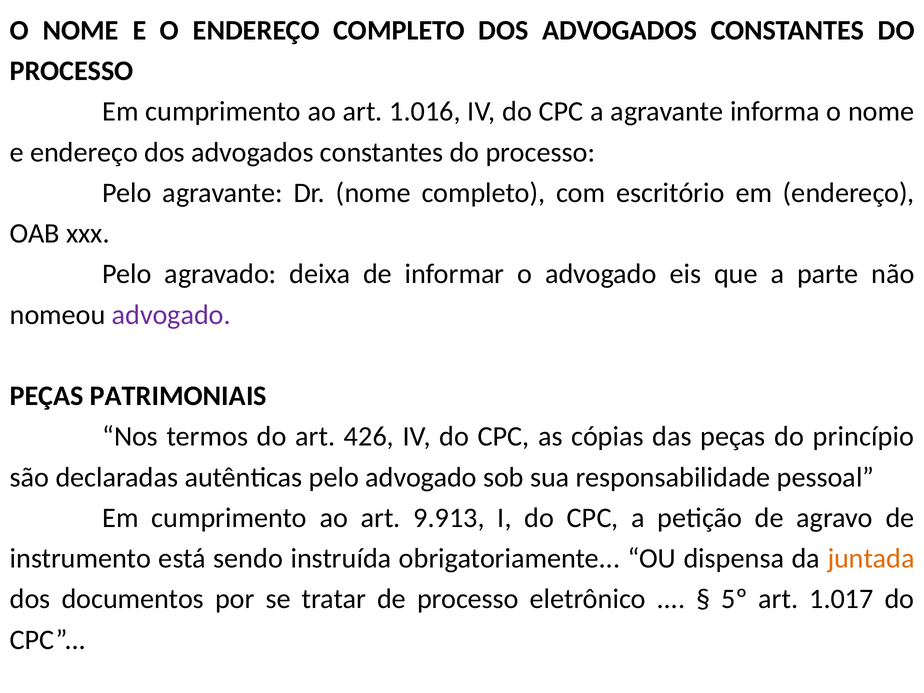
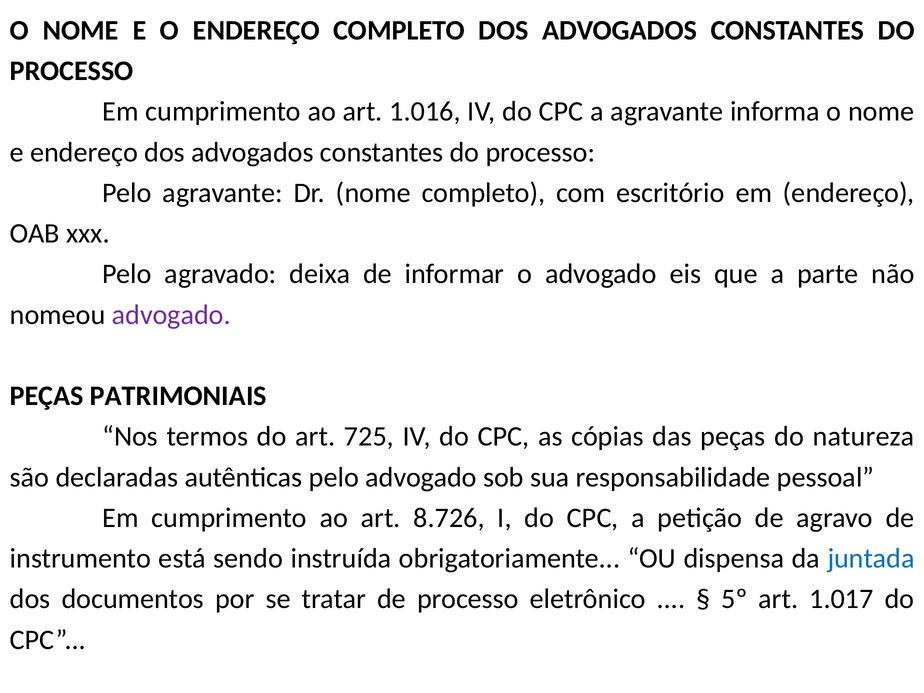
426: 426 -> 725
princípio: princípio -> natureza
9.913: 9.913 -> 8.726
juntada colour: orange -> blue
